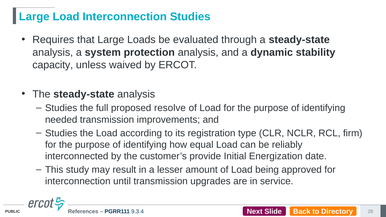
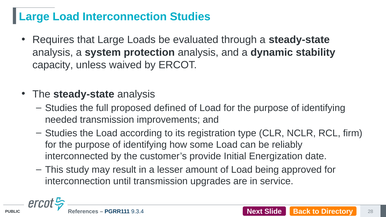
resolve: resolve -> defined
equal: equal -> some
